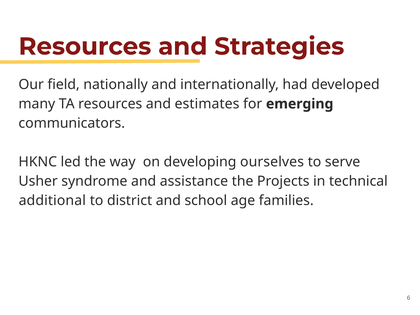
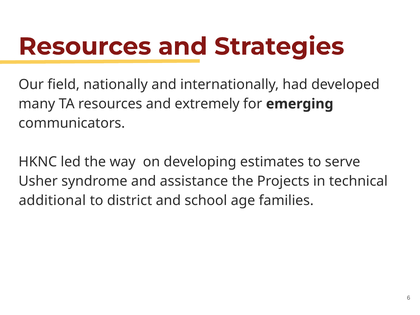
estimates: estimates -> extremely
ourselves: ourselves -> estimates
